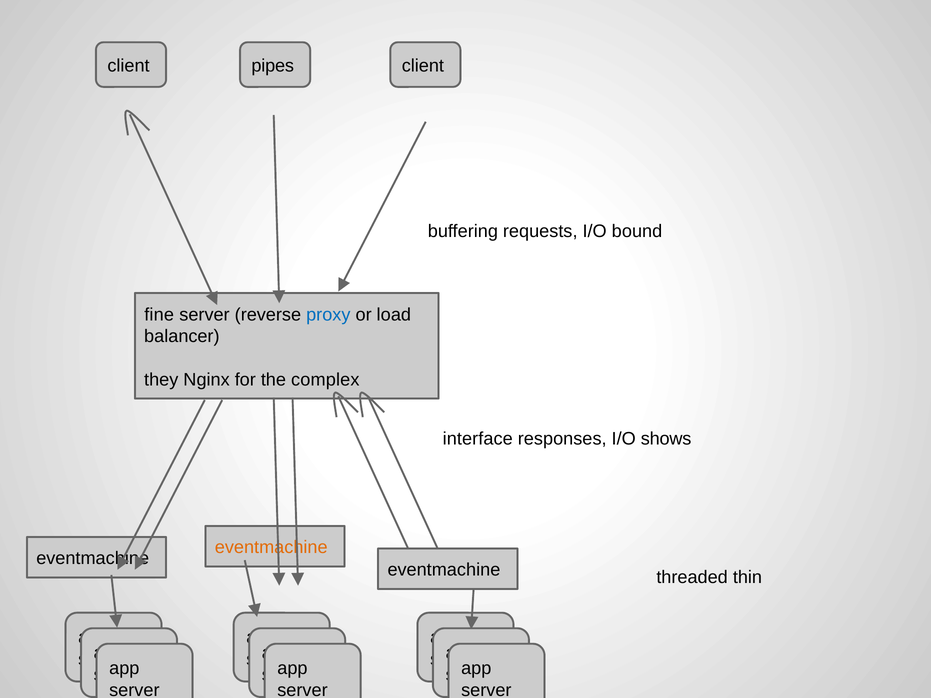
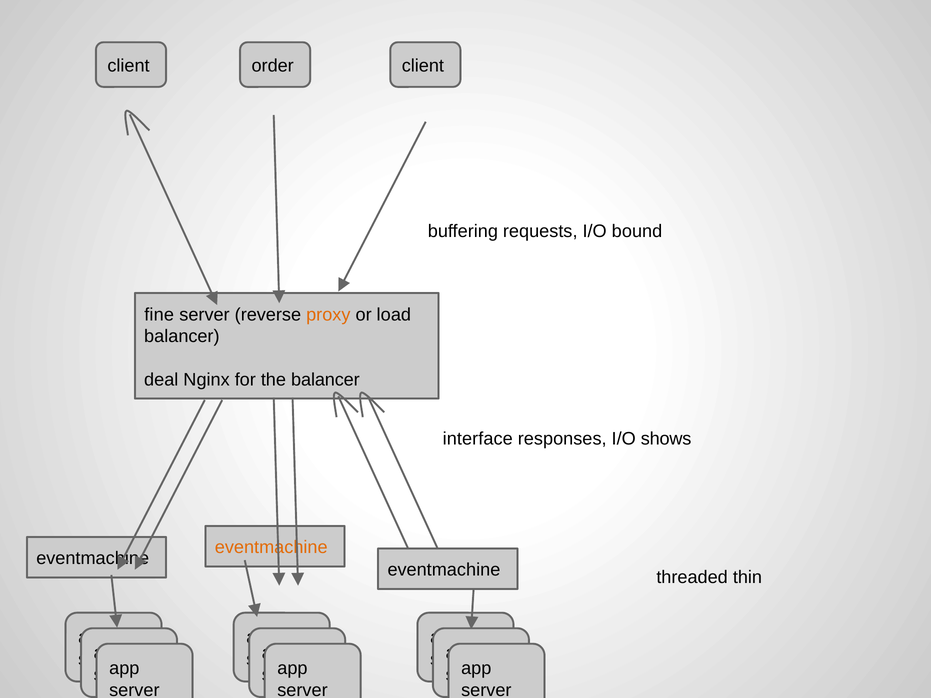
pipes: pipes -> order
proxy colour: blue -> orange
they: they -> deal
the complex: complex -> balancer
